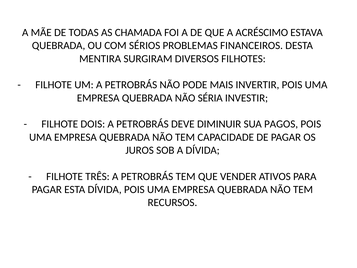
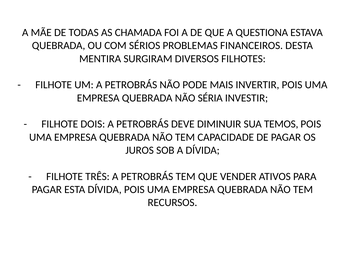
ACRÉSCIMO: ACRÉSCIMO -> QUESTIONA
PAGOS: PAGOS -> TEMOS
